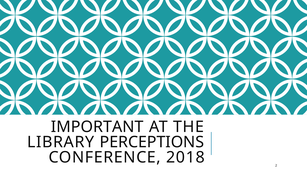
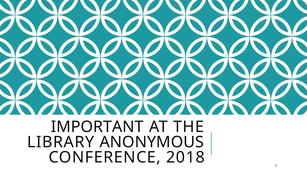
PERCEPTIONS: PERCEPTIONS -> ANONYMOUS
